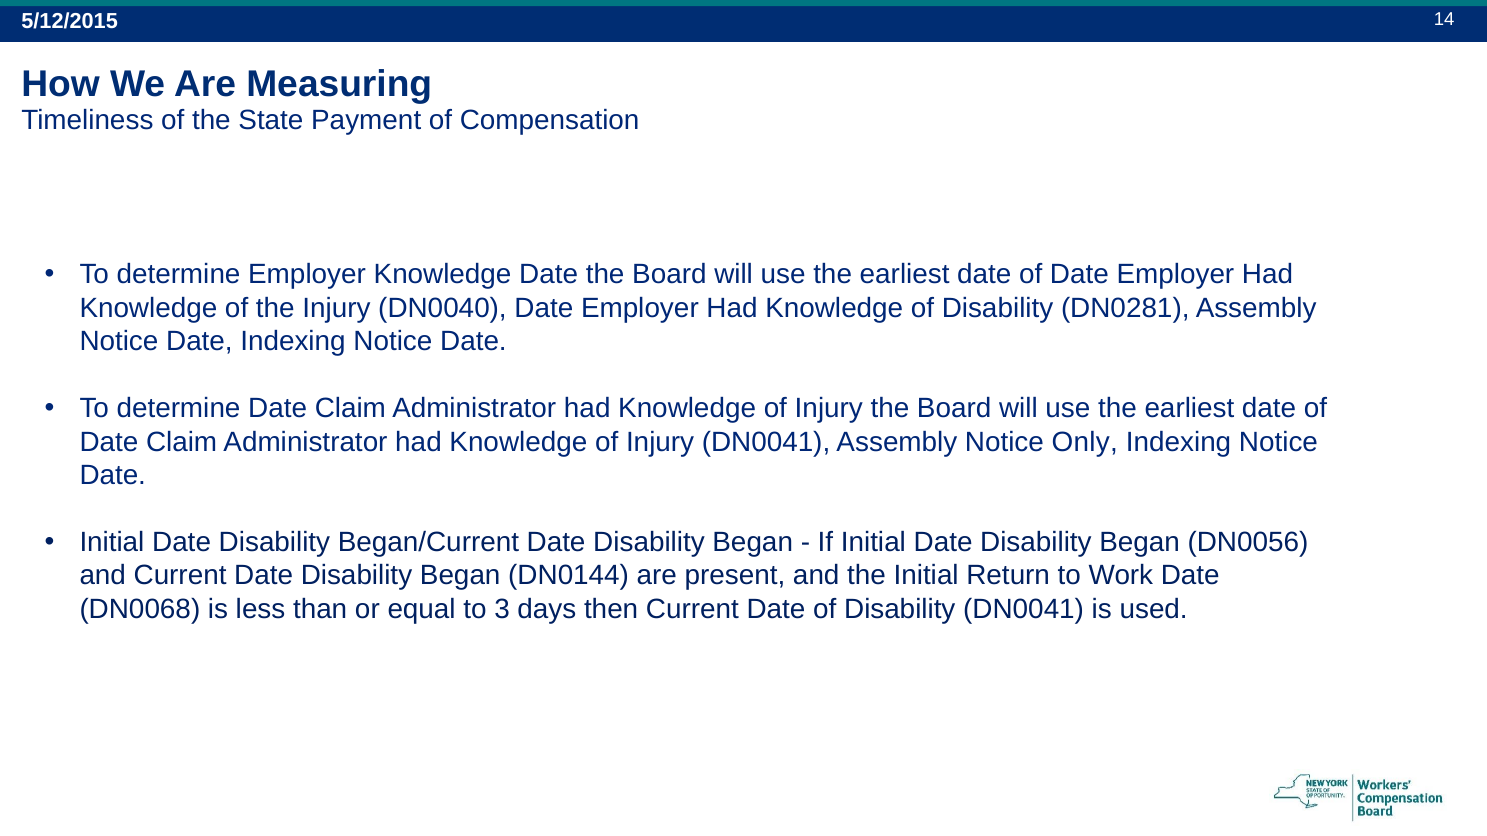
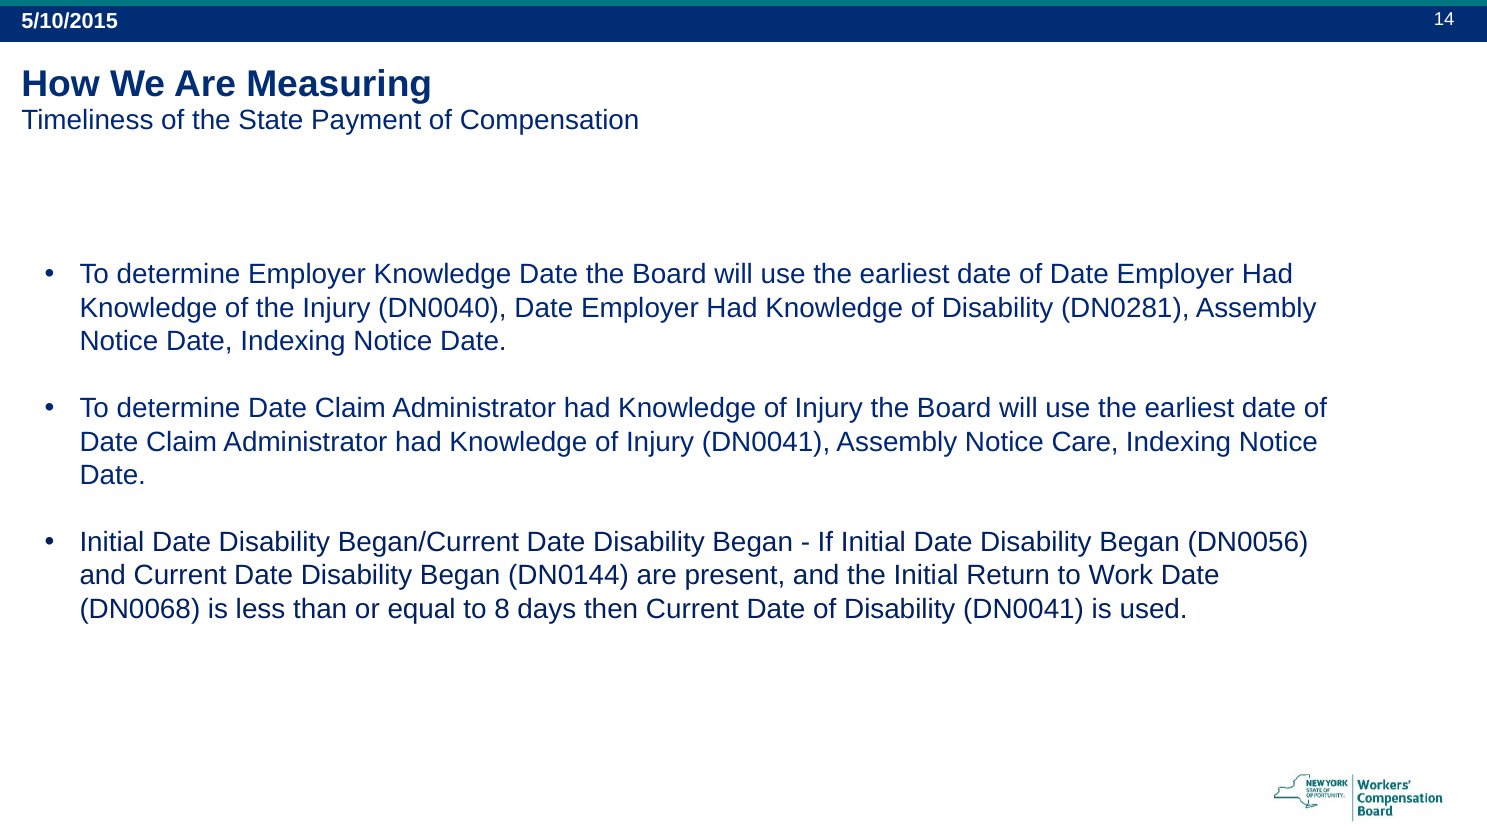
5/12/2015: 5/12/2015 -> 5/10/2015
Only: Only -> Care
3: 3 -> 8
